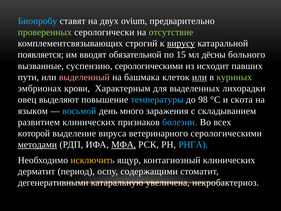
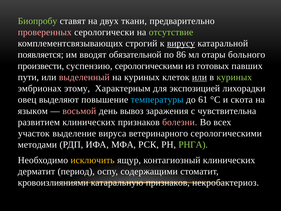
Биопробу colour: light blue -> light green
ovium: ovium -> ткани
проверенных colour: light green -> pink
15: 15 -> 86
дёсны: дёсны -> отары
вызванные: вызванные -> произвести
исходит: исходит -> готовых
на башмака: башмака -> куриных
крови: крови -> этому
выделенных: выделенных -> экспозицией
98: 98 -> 61
восьмой colour: light blue -> pink
много: много -> вывоз
складыванием: складыванием -> чувствительна
болезни colour: light blue -> pink
которой: которой -> участок
методами underline: present -> none
МФА underline: present -> none
РНГА colour: light blue -> light green
дегенеративными: дегенеративными -> кровоизлияниями
катаральную увеличена: увеличена -> признаков
